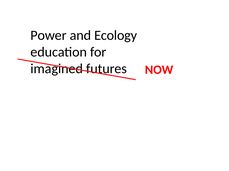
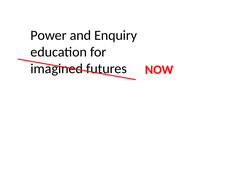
Ecology: Ecology -> Enquiry
